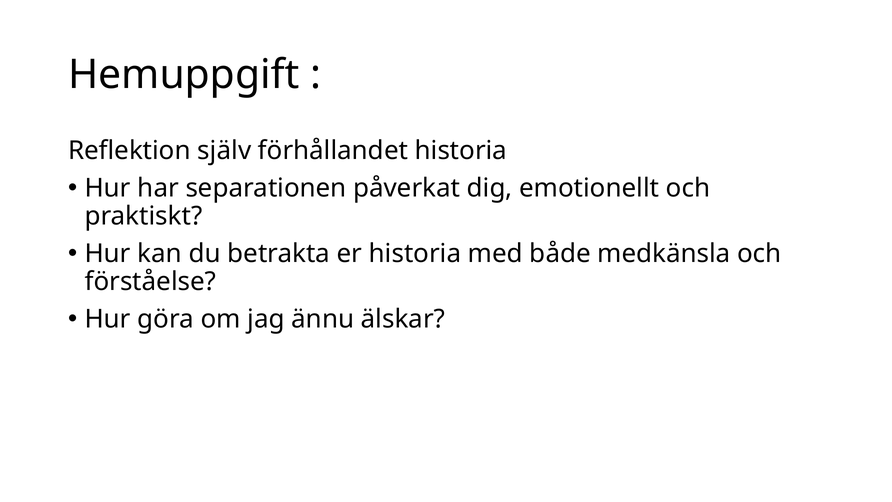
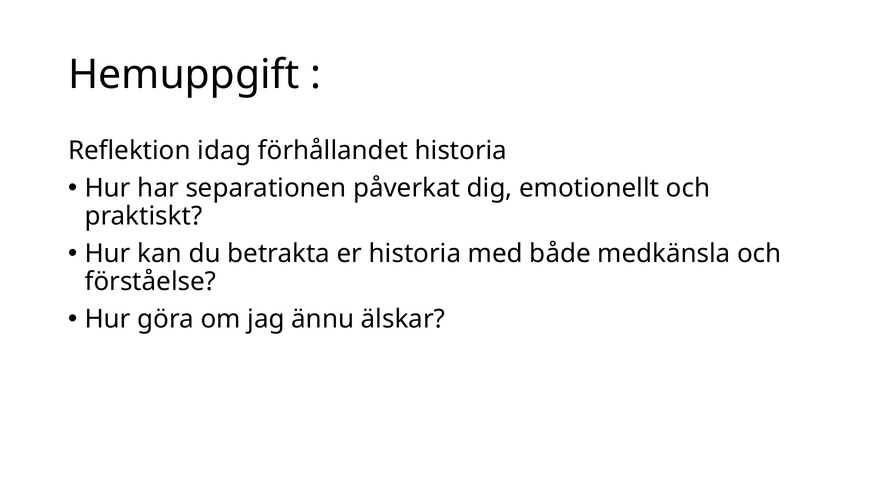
själv: själv -> idag
